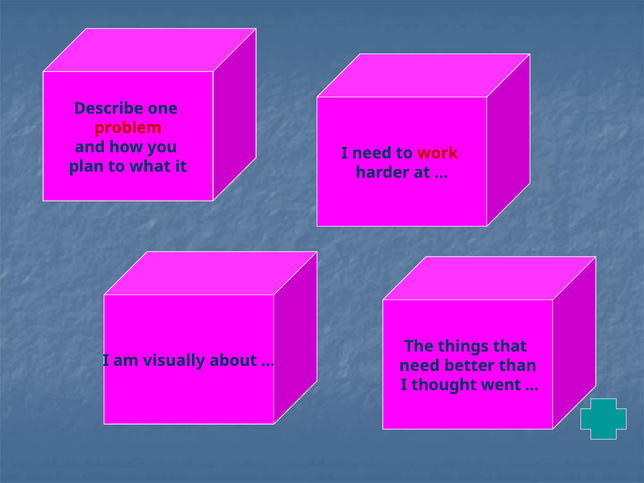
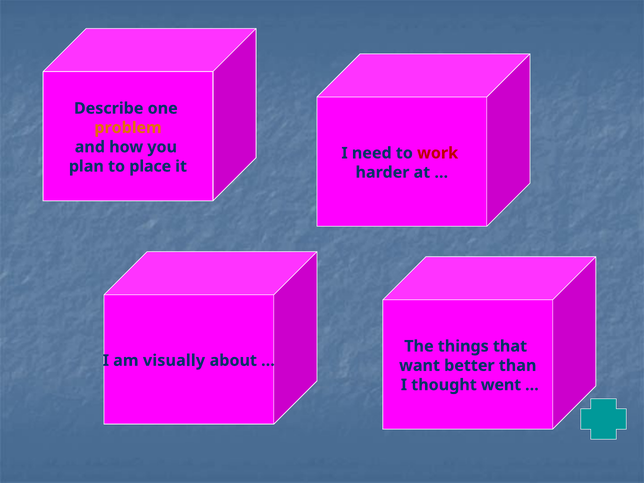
problem colour: red -> orange
what: what -> place
need at (419, 366): need -> want
